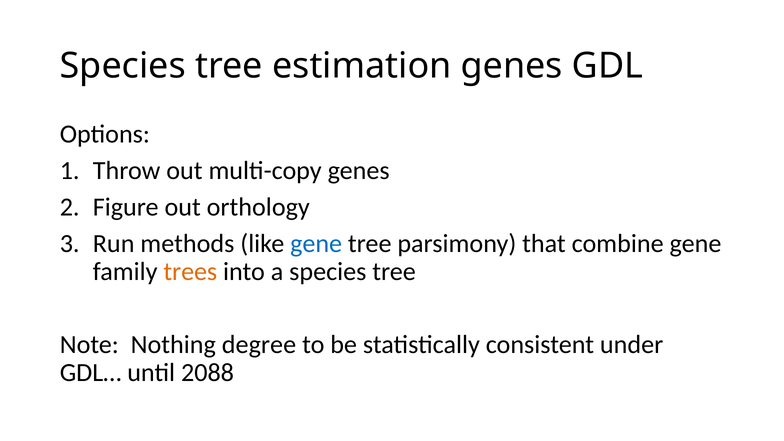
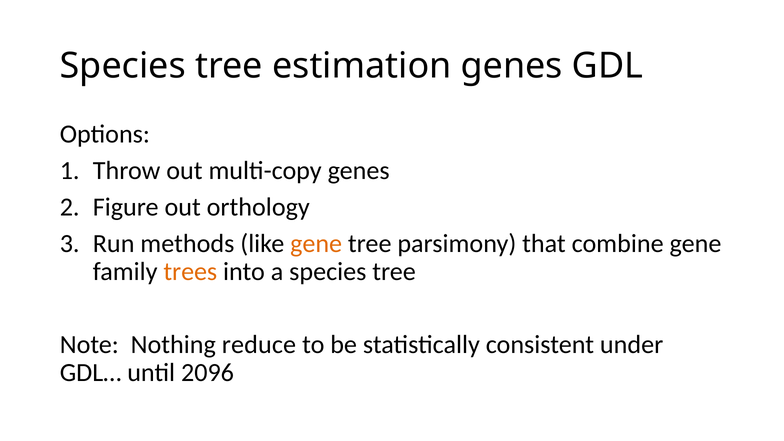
gene at (316, 244) colour: blue -> orange
degree: degree -> reduce
2088: 2088 -> 2096
